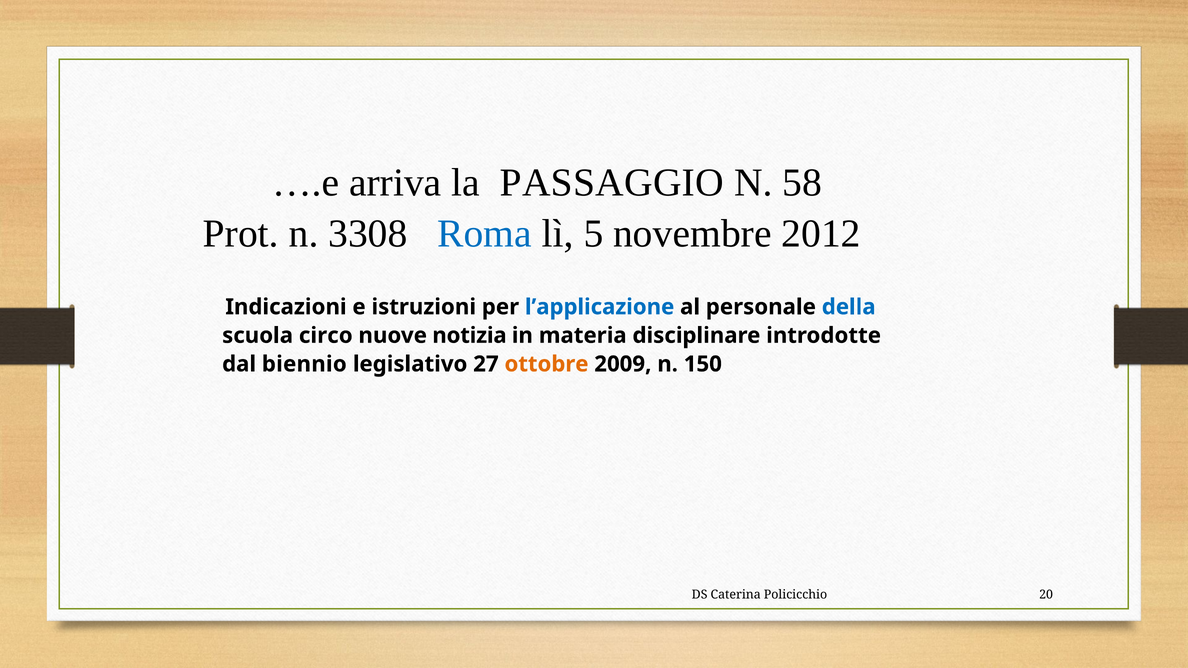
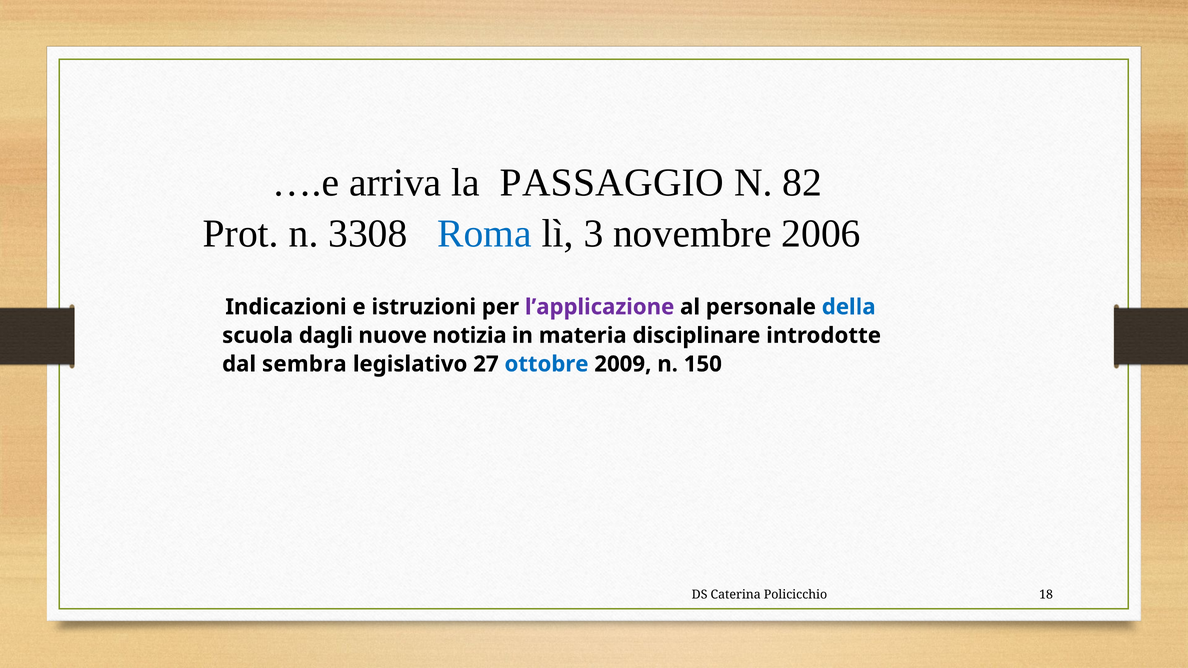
58: 58 -> 82
5: 5 -> 3
2012: 2012 -> 2006
l’applicazione colour: blue -> purple
circo: circo -> dagli
biennio: biennio -> sembra
ottobre colour: orange -> blue
20: 20 -> 18
